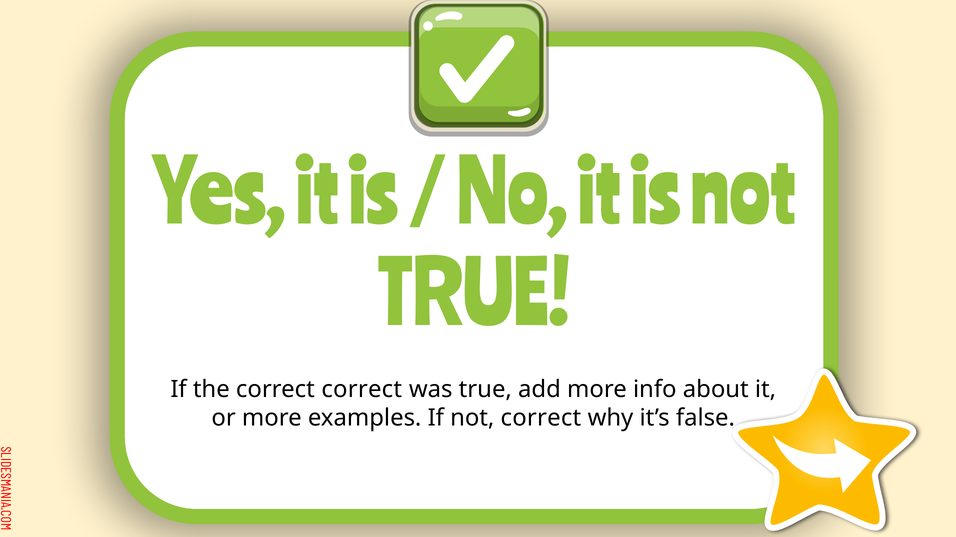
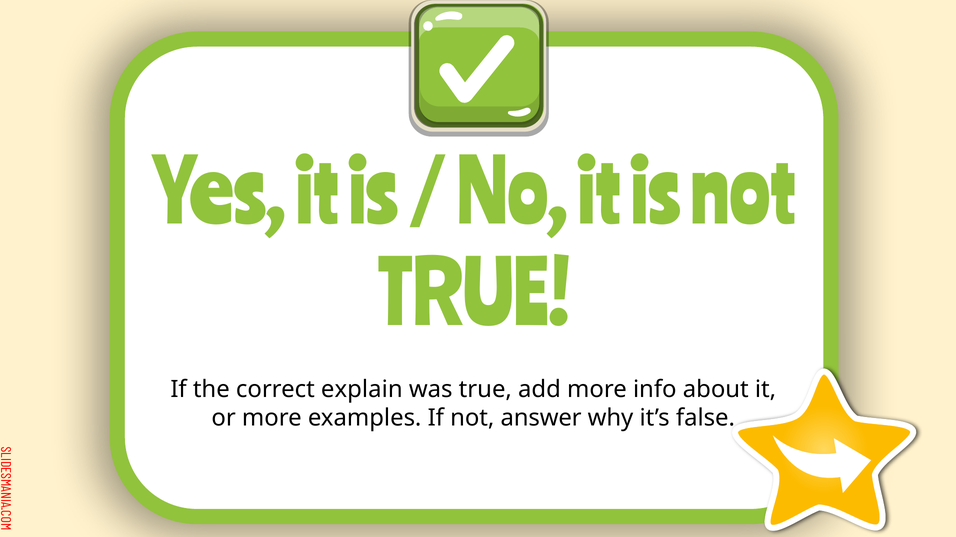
correct correct: correct -> explain
not correct: correct -> answer
